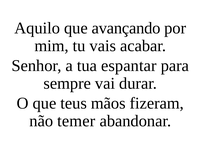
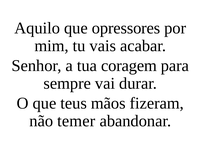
avançando: avançando -> opressores
espantar: espantar -> coragem
